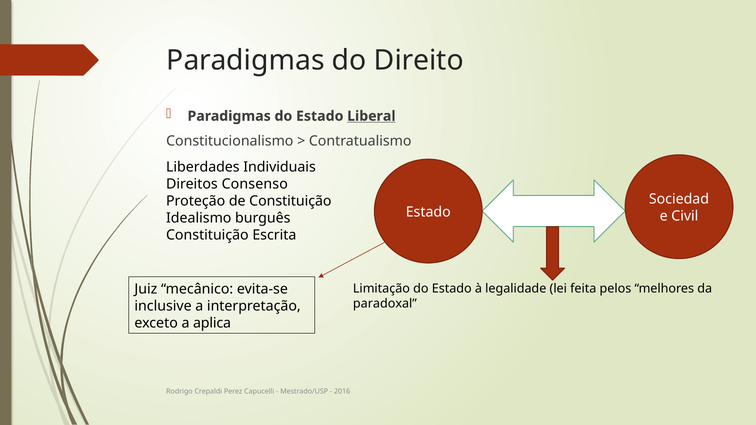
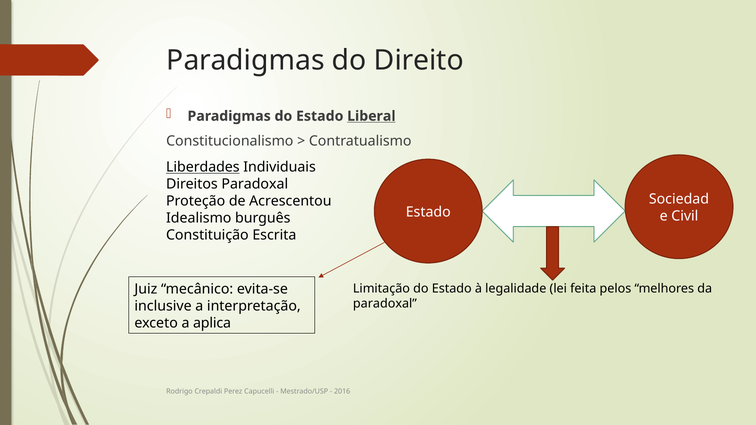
Liberdades underline: none -> present
Direitos Consenso: Consenso -> Paradoxal
de Constituição: Constituição -> Acrescentou
